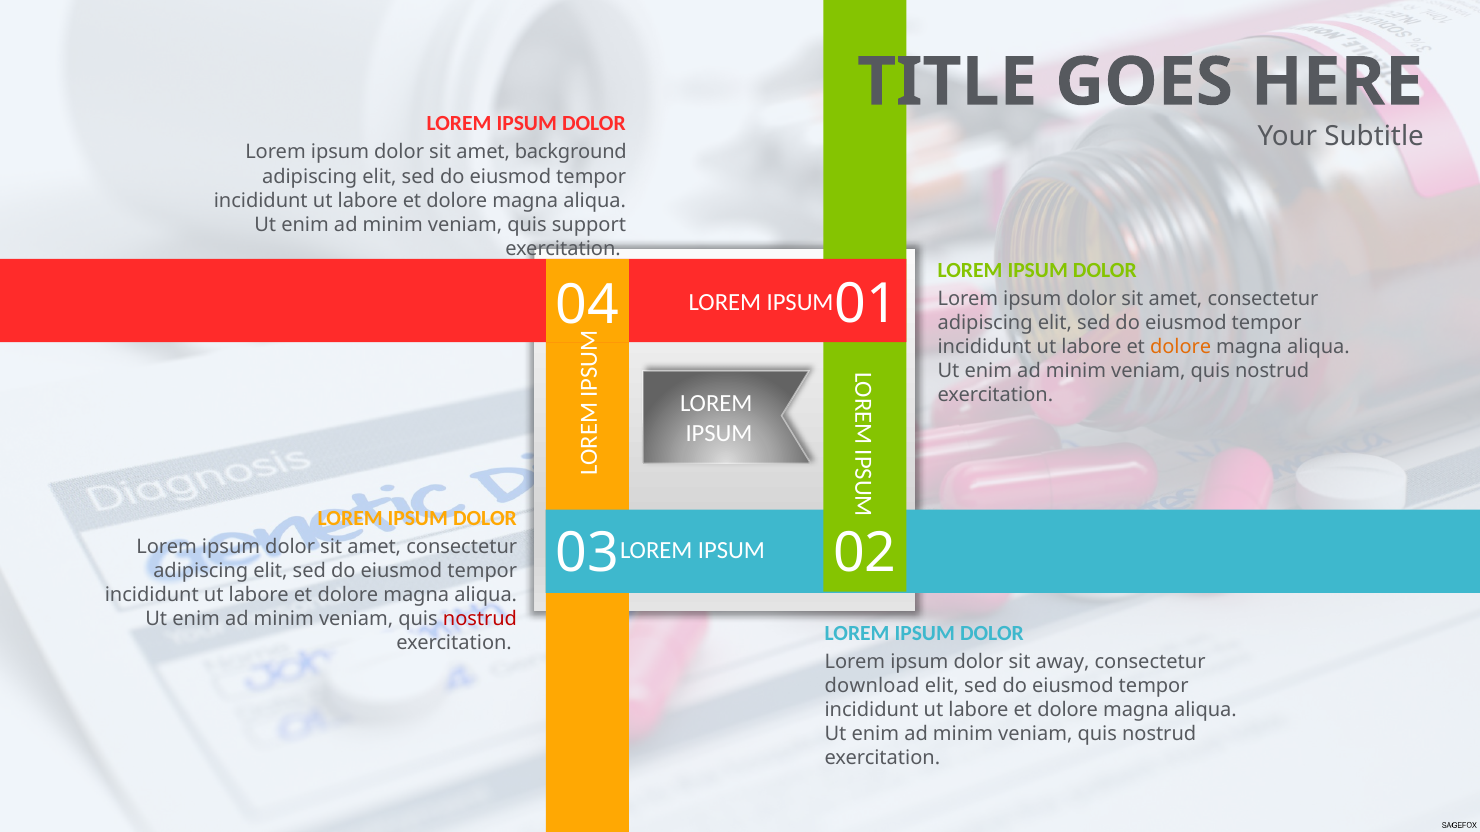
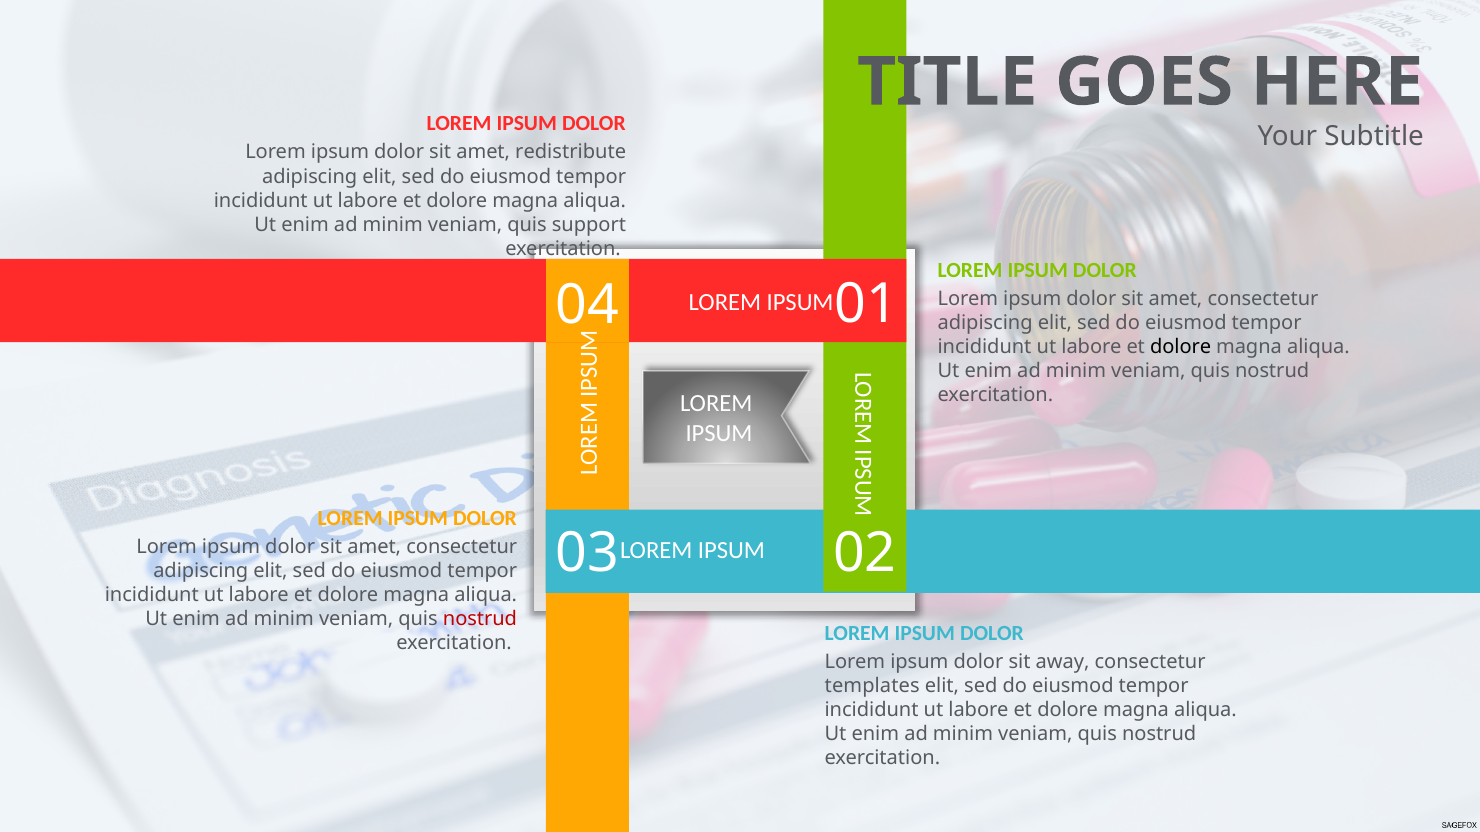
background: background -> redistribute
dolore at (1181, 347) colour: orange -> black
download: download -> templates
